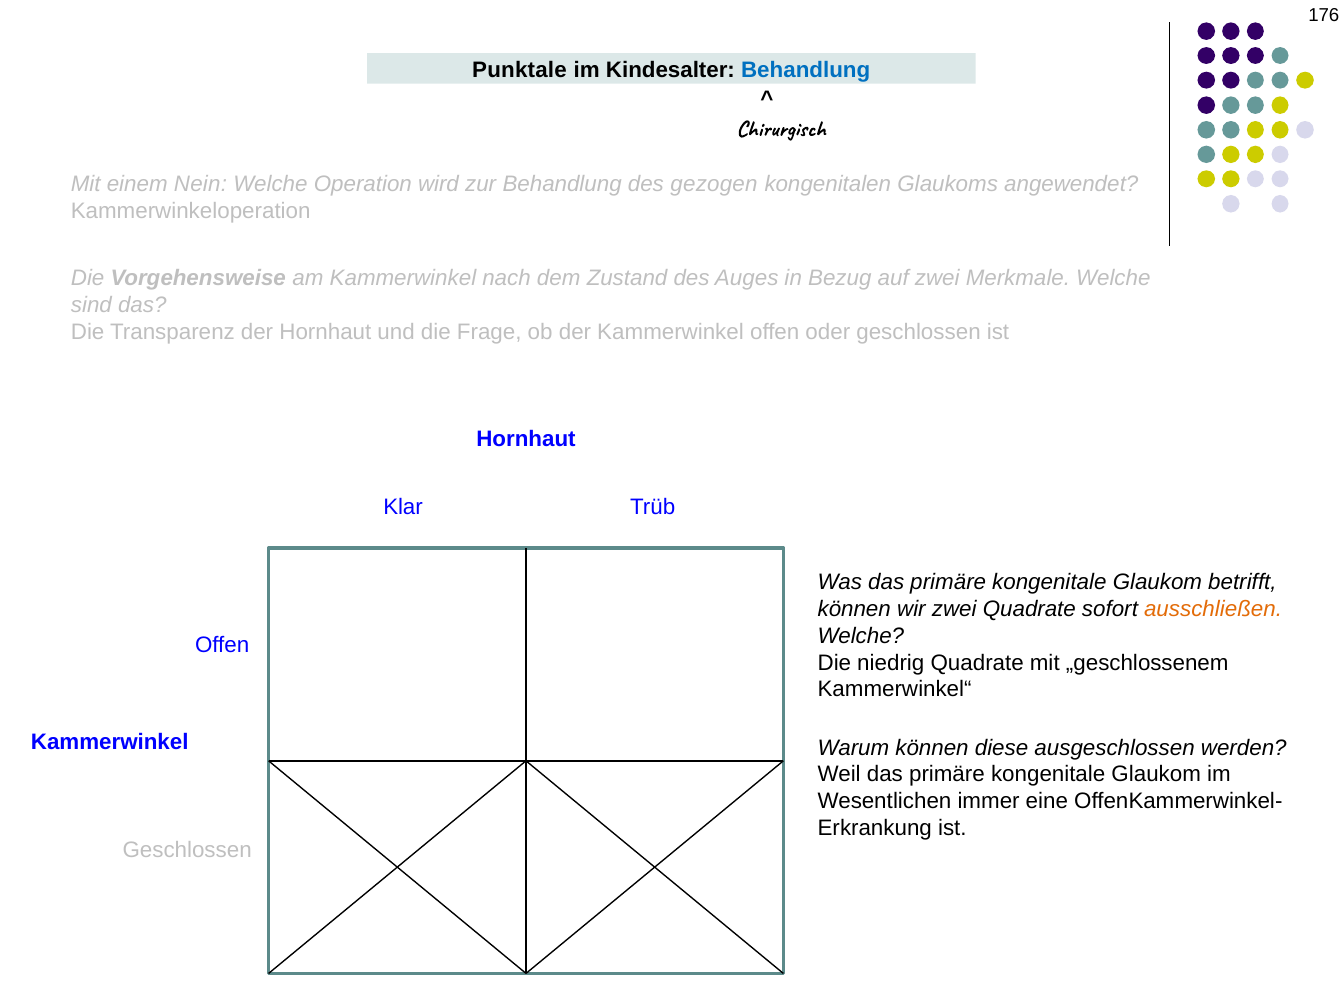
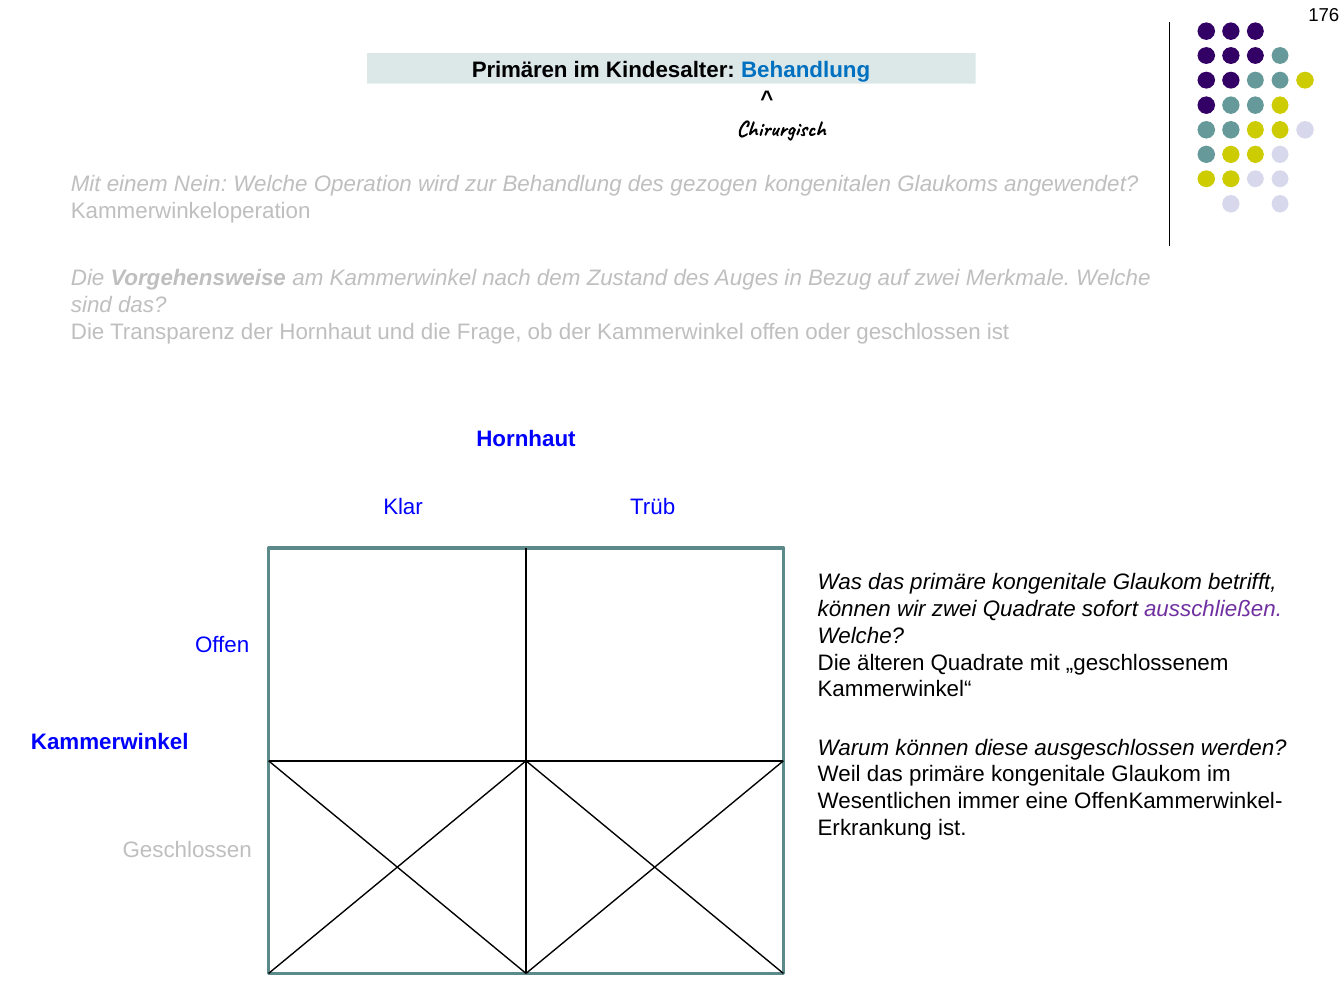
Punktale: Punktale -> Primären
ausschließen colour: orange -> purple
niedrig: niedrig -> älteren
